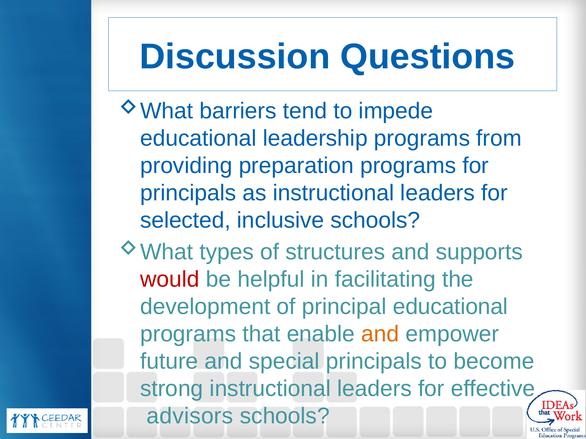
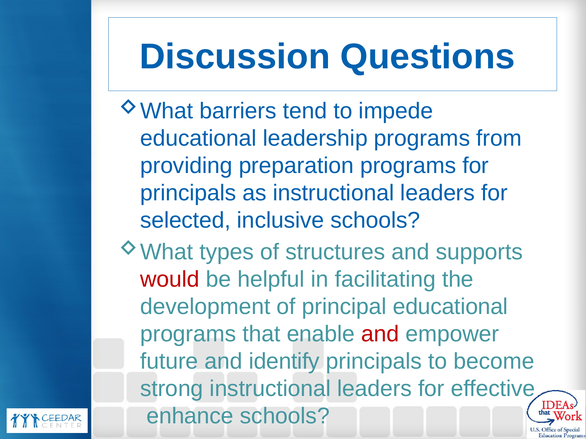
and at (380, 334) colour: orange -> red
special: special -> identify
advisors: advisors -> enhance
